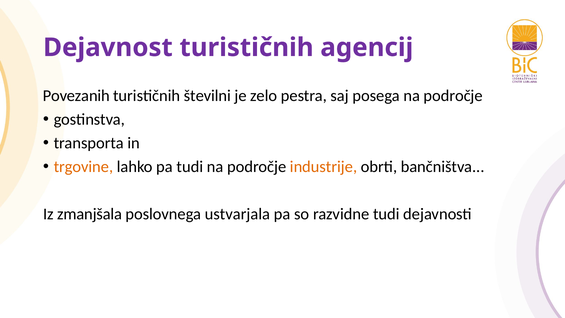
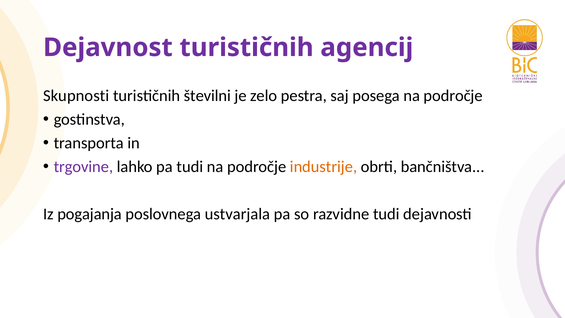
Povezanih: Povezanih -> Skupnosti
trgovine colour: orange -> purple
zmanjšala: zmanjšala -> pogajanja
